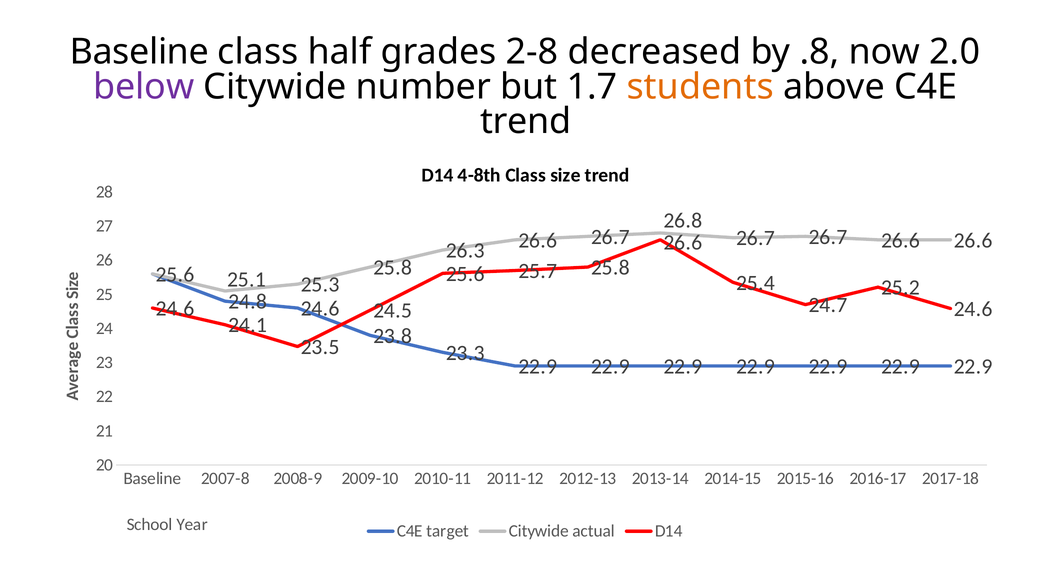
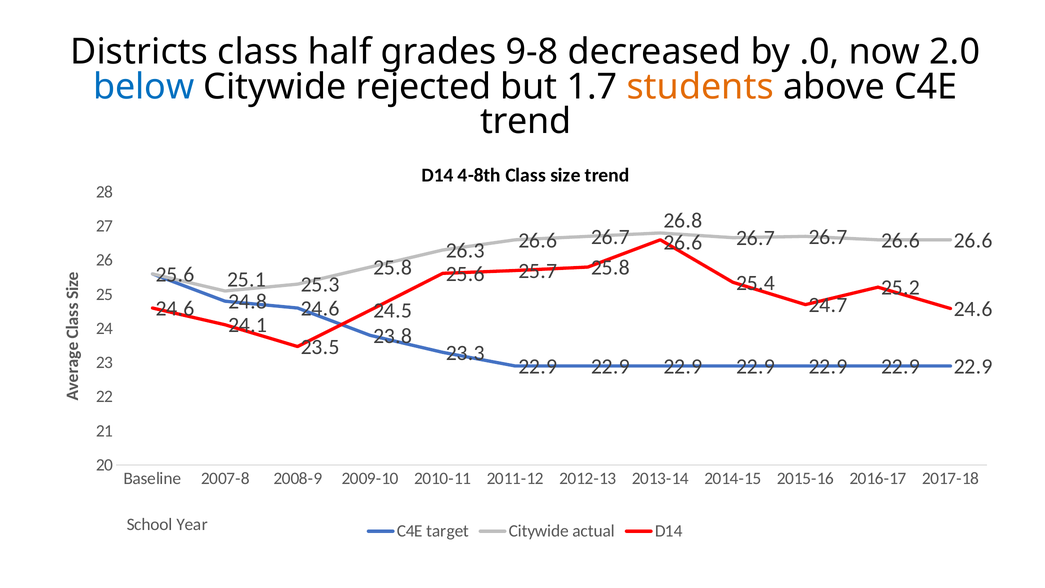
Baseline at (139, 52): Baseline -> Districts
2-8: 2-8 -> 9-8
.8: .8 -> .0
below colour: purple -> blue
number: number -> rejected
